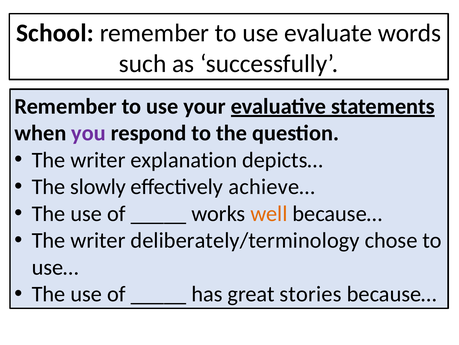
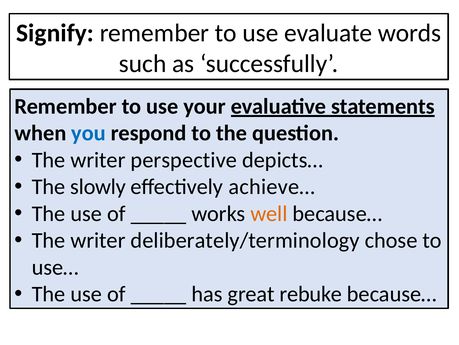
School: School -> Signify
you colour: purple -> blue
explanation: explanation -> perspective
stories: stories -> rebuke
